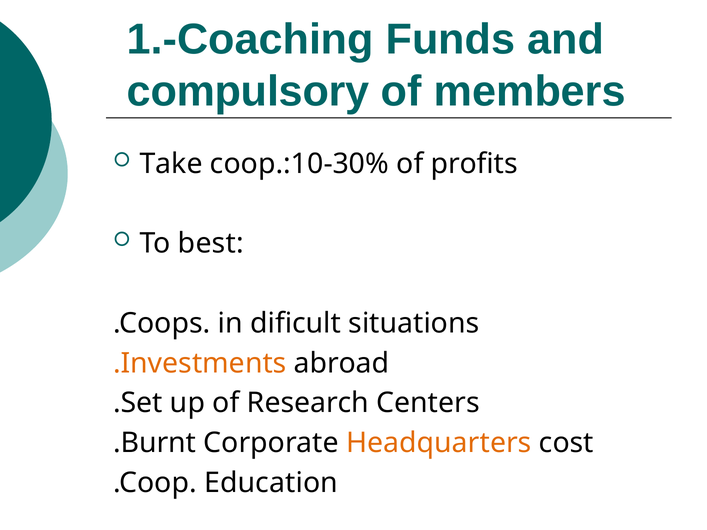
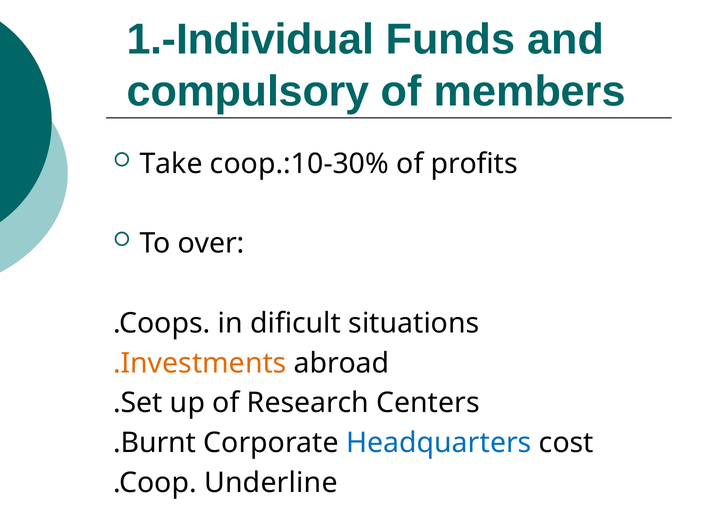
1.-Coaching: 1.-Coaching -> 1.-Individual
best: best -> over
Headquarters colour: orange -> blue
Education: Education -> Underline
